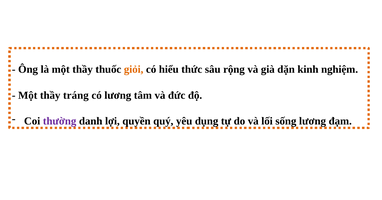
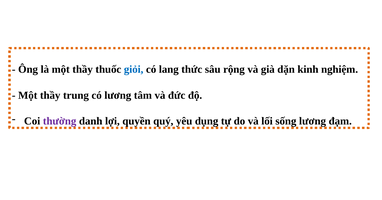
giỏi colour: orange -> blue
hiểu: hiểu -> lang
tráng: tráng -> trung
